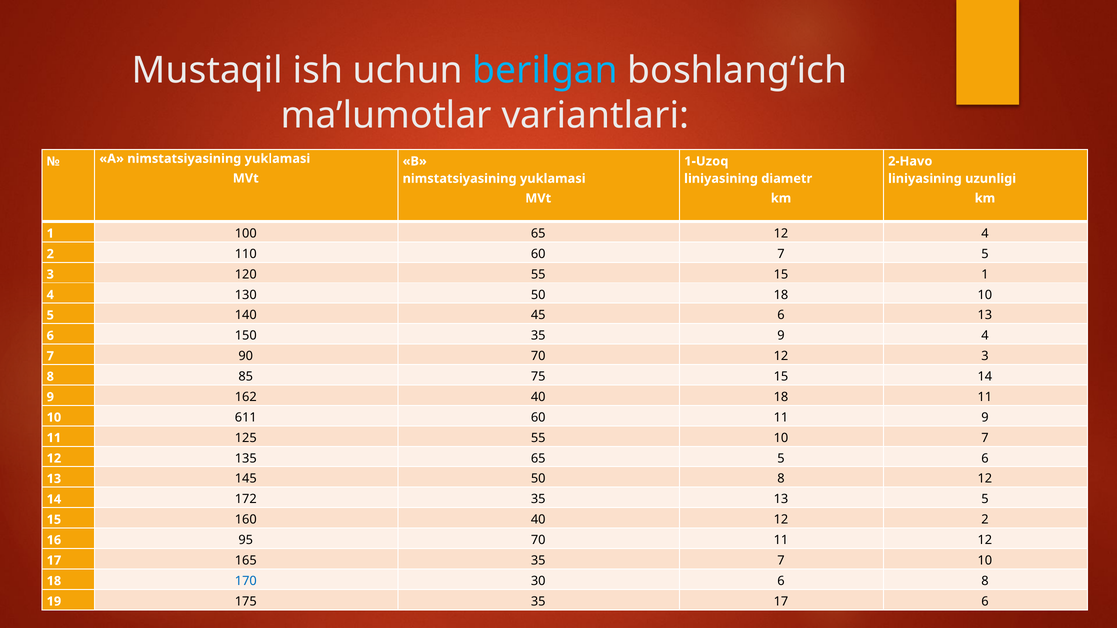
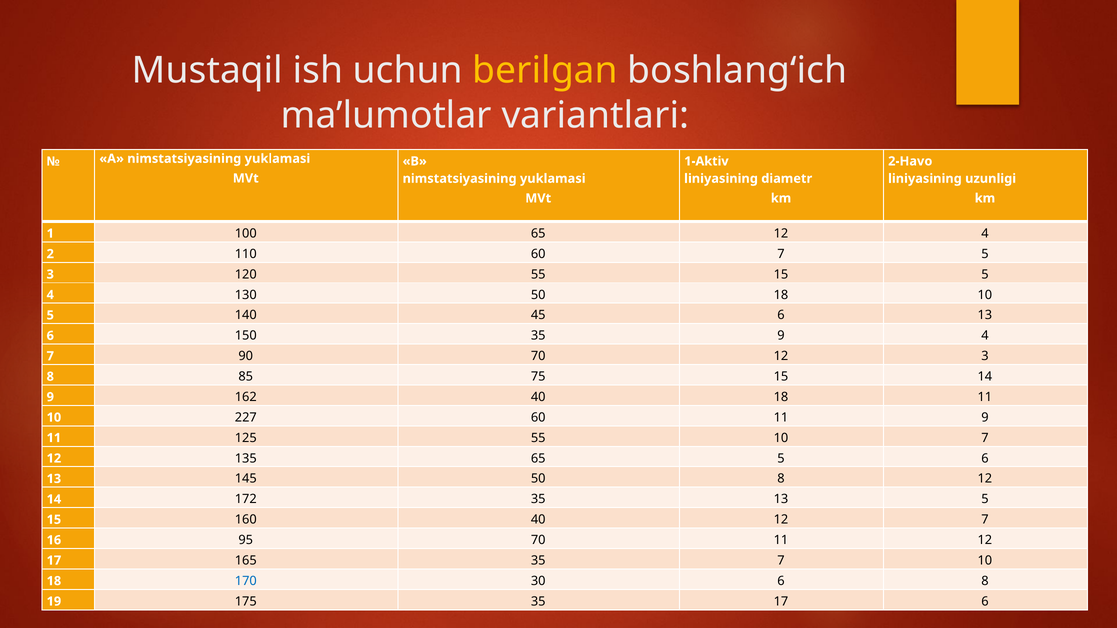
berilgan colour: light blue -> yellow
1-Uzoq: 1-Uzoq -> 1-Aktiv
15 1: 1 -> 5
611: 611 -> 227
12 2: 2 -> 7
